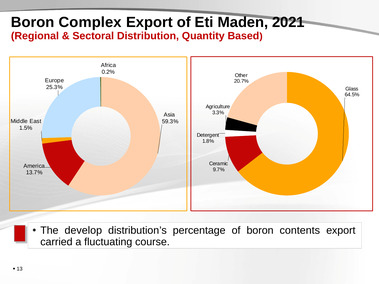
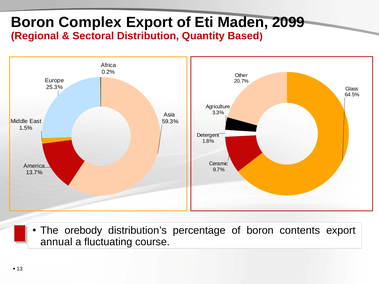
2021: 2021 -> 2099
develop: develop -> orebody
carried: carried -> annual
